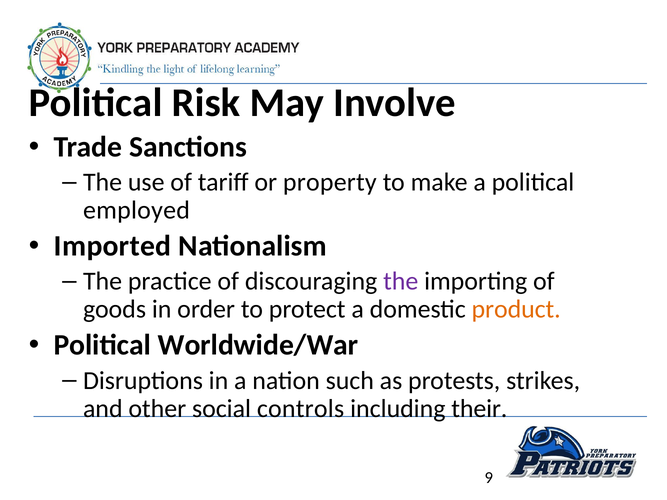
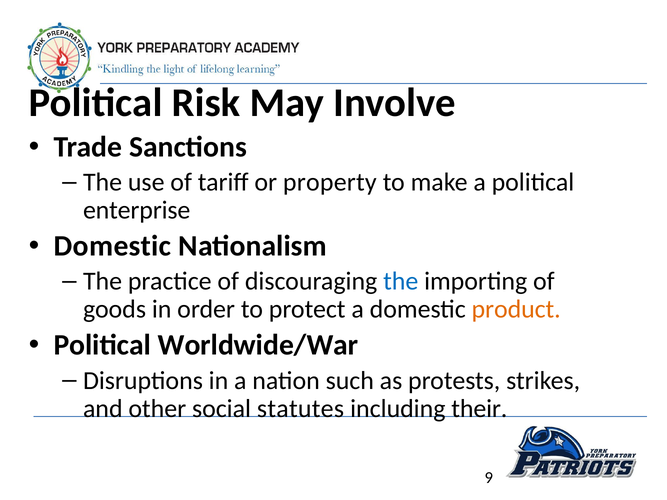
employed: employed -> enterprise
Imported at (113, 246): Imported -> Domestic
the at (401, 281) colour: purple -> blue
controls: controls -> statutes
